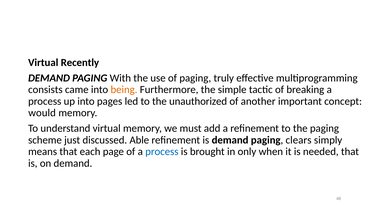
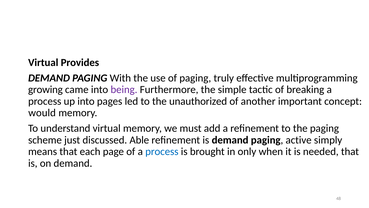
Recently: Recently -> Provides
consists: consists -> growing
being colour: orange -> purple
clears: clears -> active
